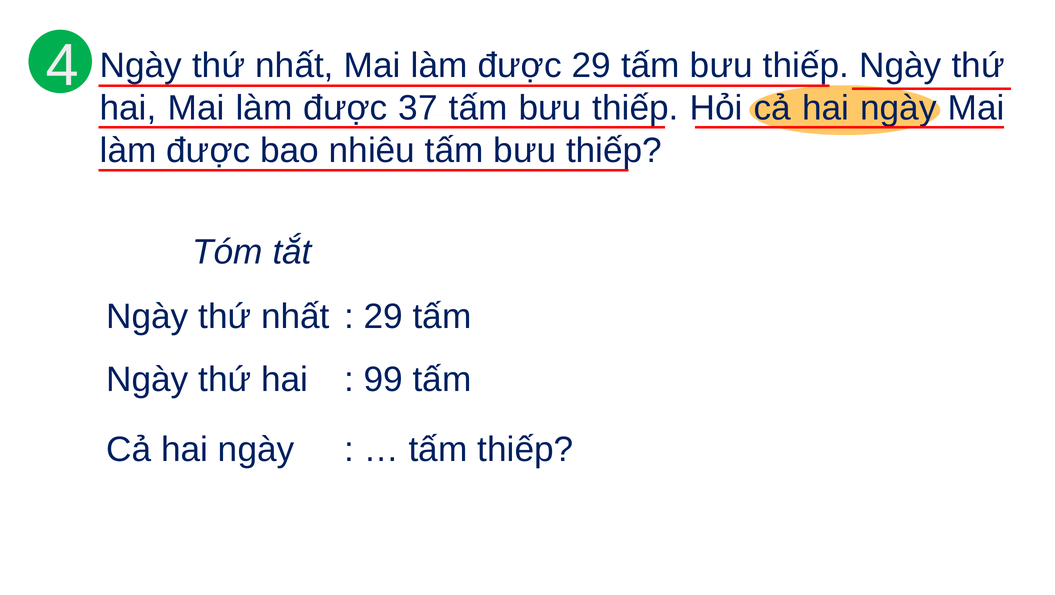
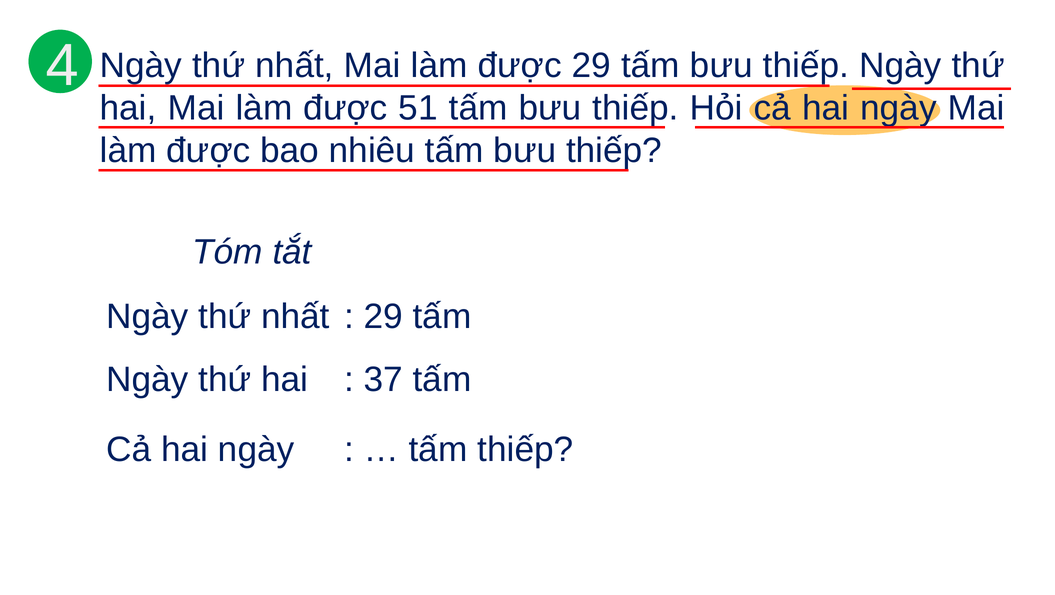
37: 37 -> 51
99: 99 -> 37
